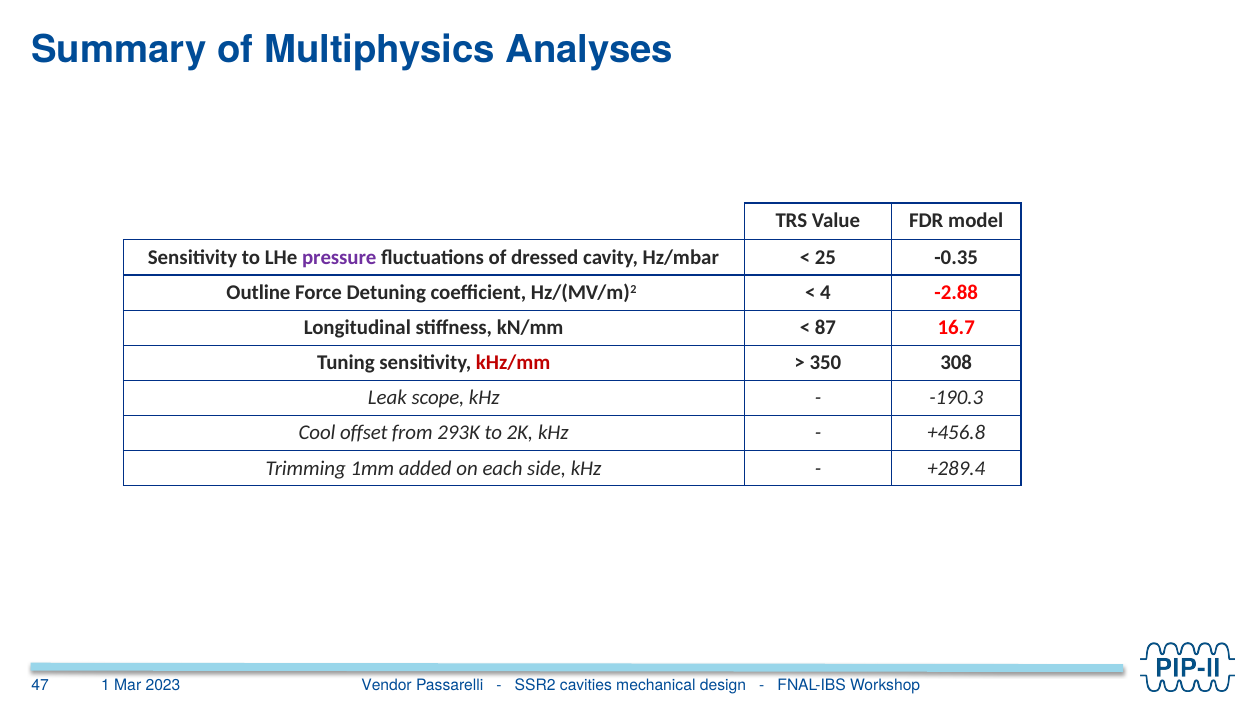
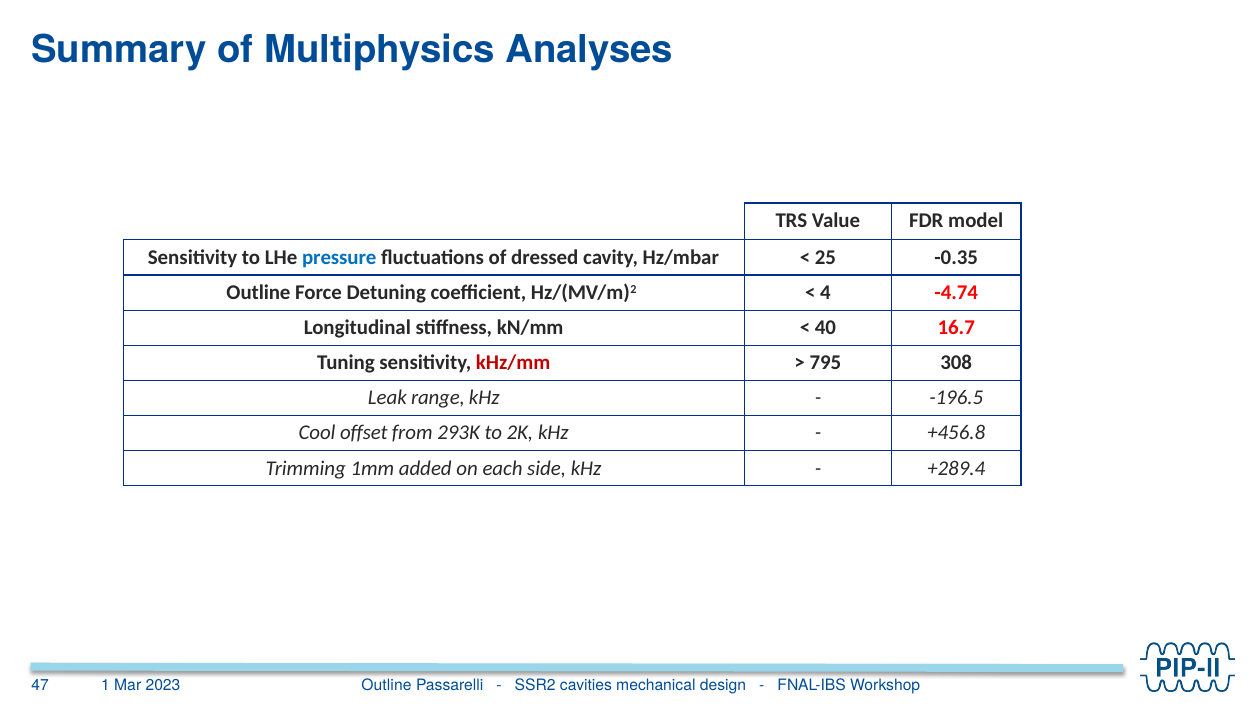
pressure colour: purple -> blue
-2.88: -2.88 -> -4.74
87: 87 -> 40
350: 350 -> 795
scope: scope -> range
-190.3: -190.3 -> -196.5
2023 Vendor: Vendor -> Outline
